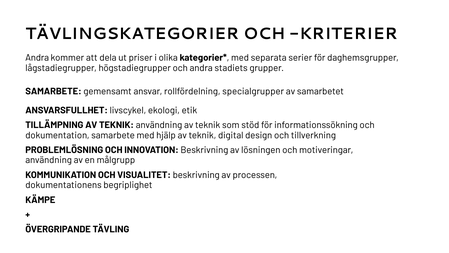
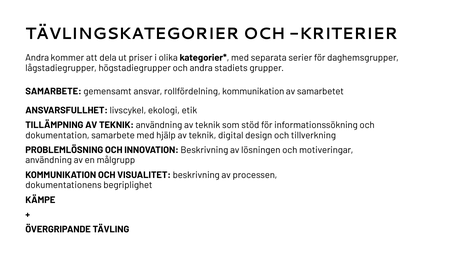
rollfördelning specialgrupper: specialgrupper -> kommunikation
